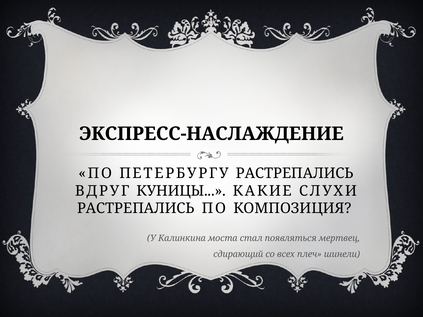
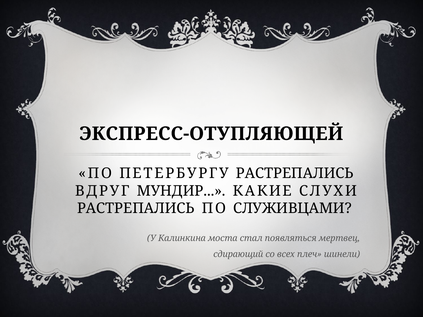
ЭКСПРЕСС-НАСЛАЖДЕНИЕ: ЭКСПРЕСС-НАСЛАЖДЕНИЕ -> ЭКСПРЕСС-ОТУПЛЯЮЩЕЙ
КУНИЦЫ: КУНИЦЫ -> МУНДИР
КОМПОЗИЦИЯ: КОМПОЗИЦИЯ -> СЛУЖИВЦАМИ
